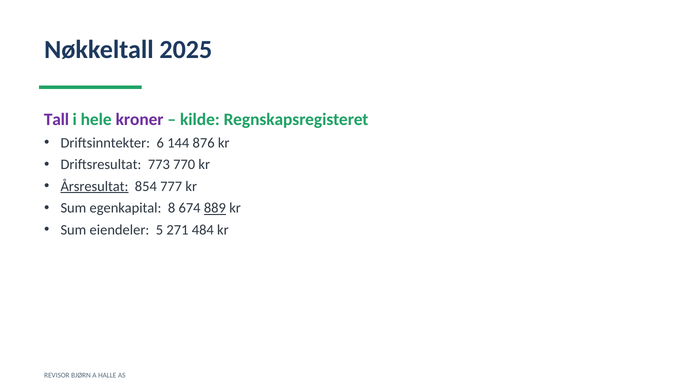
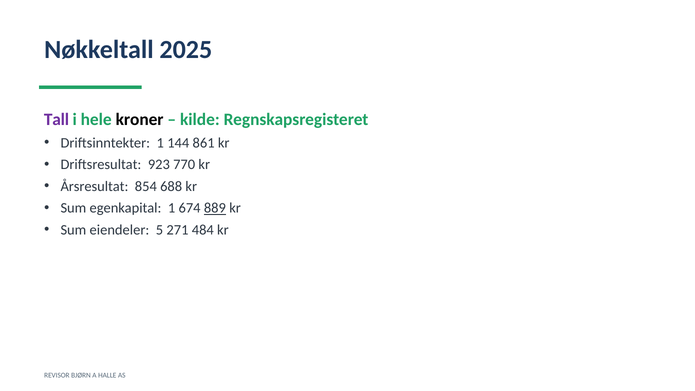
kroner colour: purple -> black
Driftsinntekter 6: 6 -> 1
876: 876 -> 861
773: 773 -> 923
Årsresultat underline: present -> none
777: 777 -> 688
egenkapital 8: 8 -> 1
